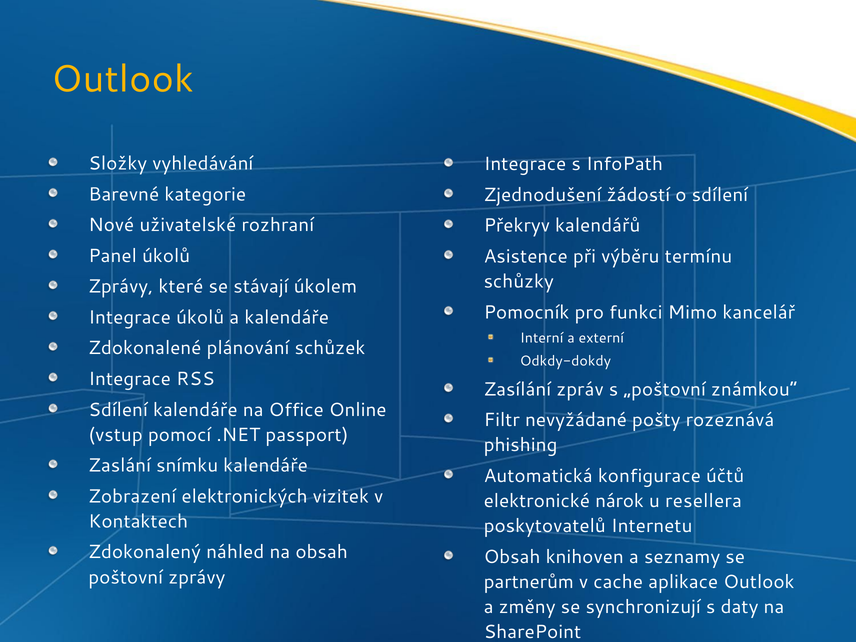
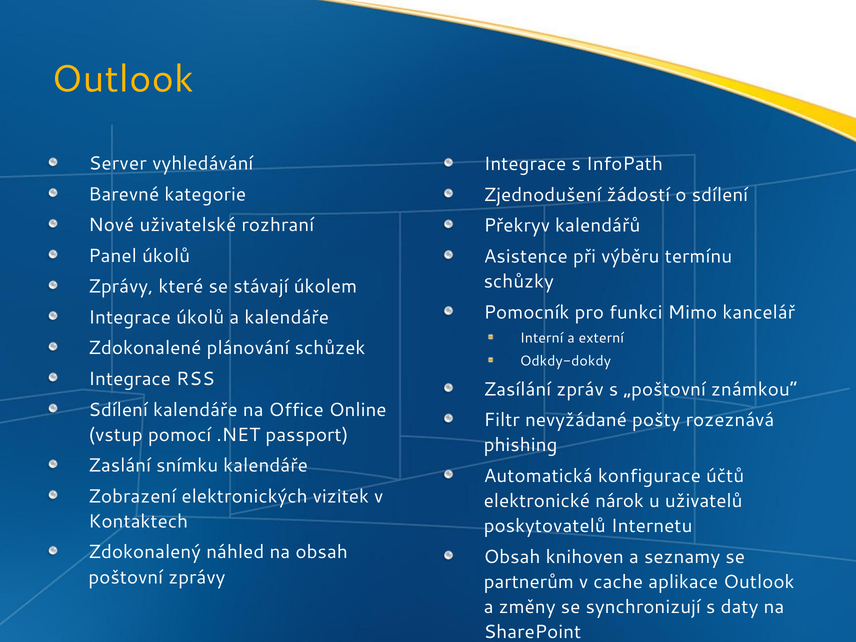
Složky: Složky -> Server
resellera: resellera -> uživatelů
